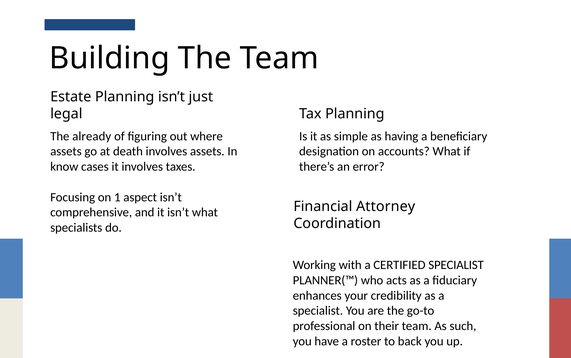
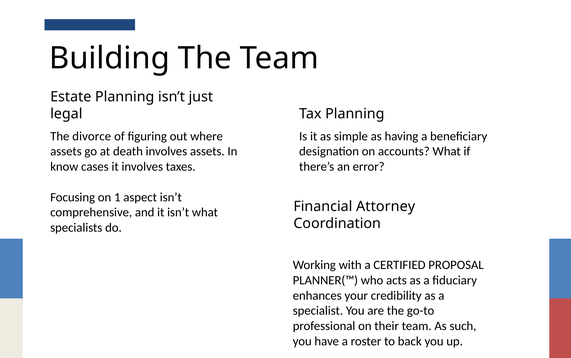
already: already -> divorce
CERTIFIED SPECIALIST: SPECIALIST -> PROPOSAL
